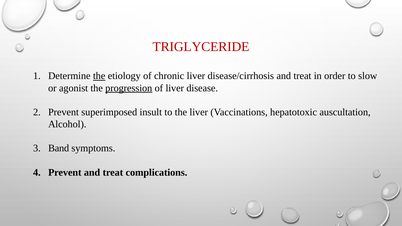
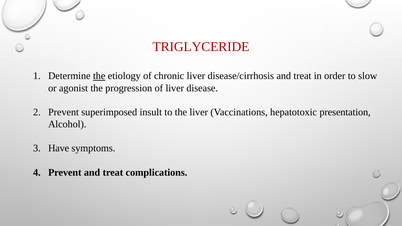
progression underline: present -> none
auscultation: auscultation -> presentation
Band: Band -> Have
